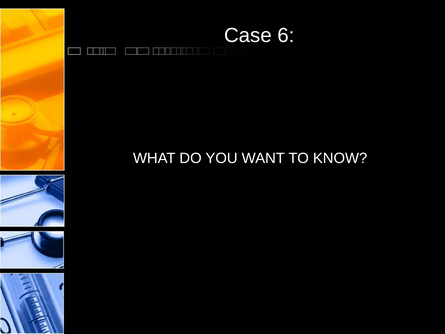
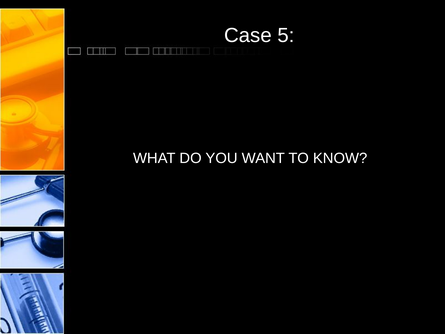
6: 6 -> 5
